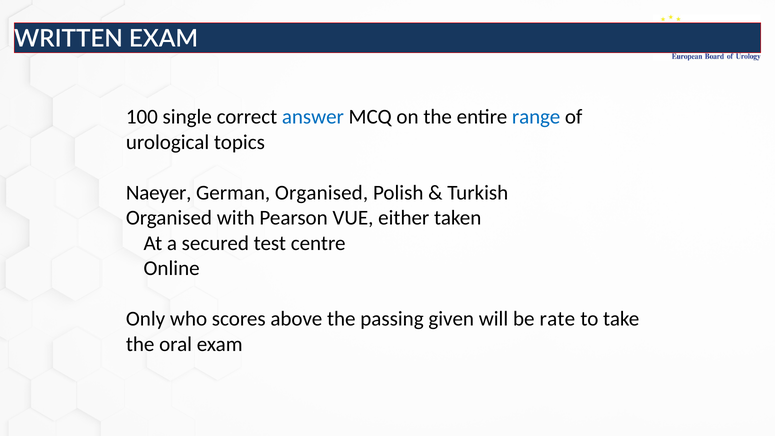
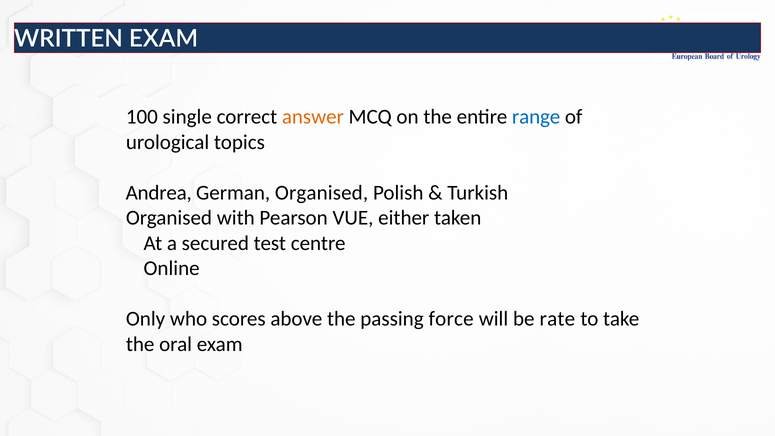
answer colour: blue -> orange
Naeyer: Naeyer -> Andrea
given: given -> force
